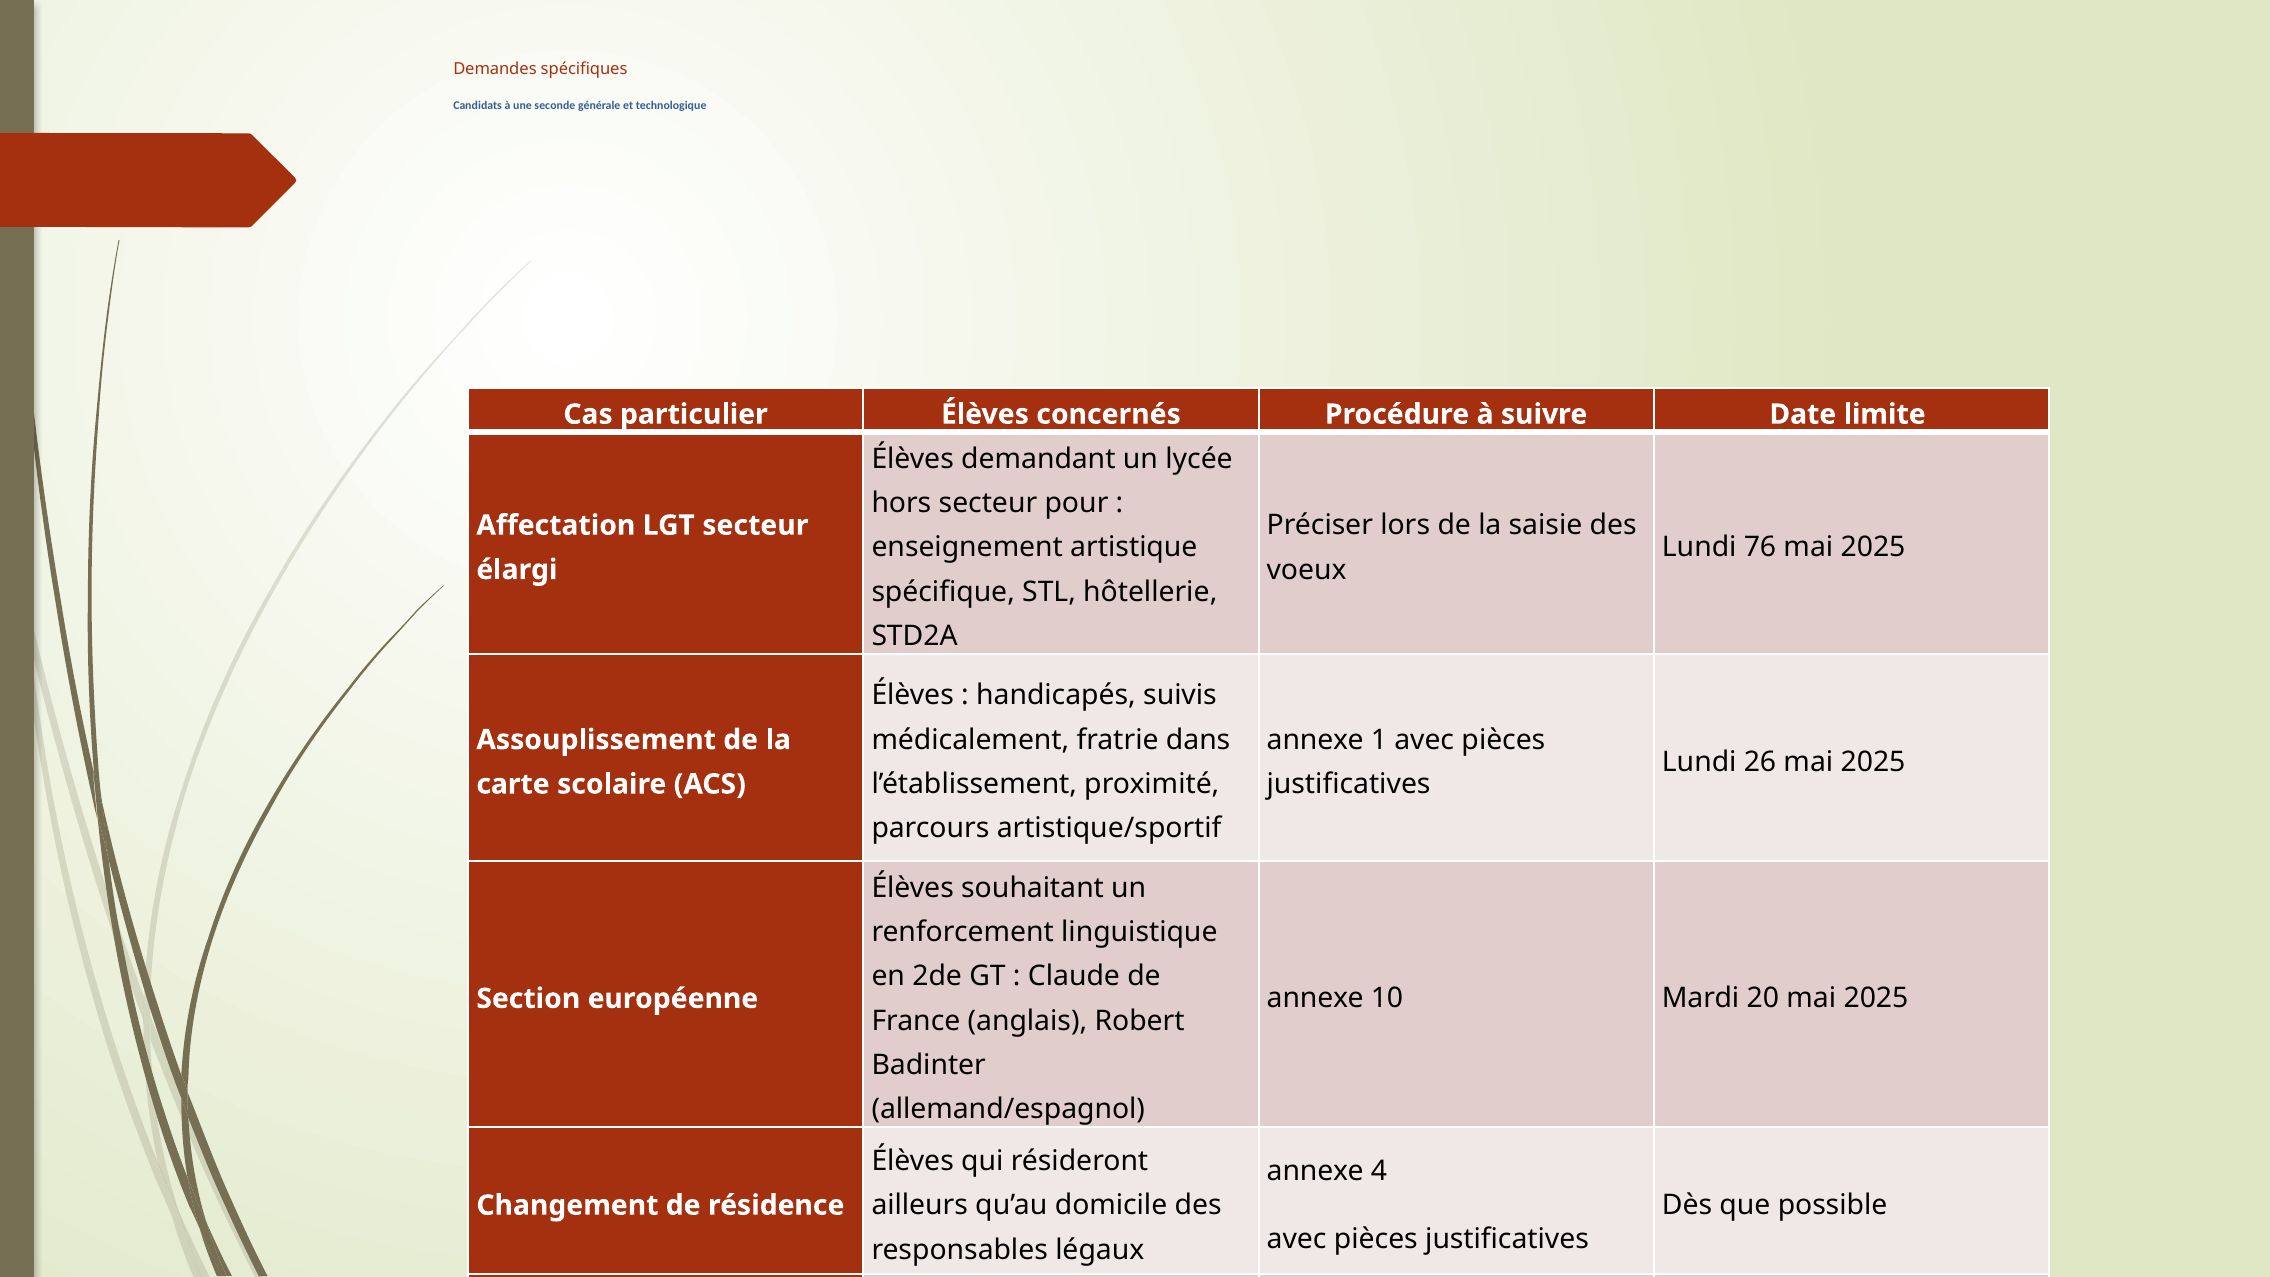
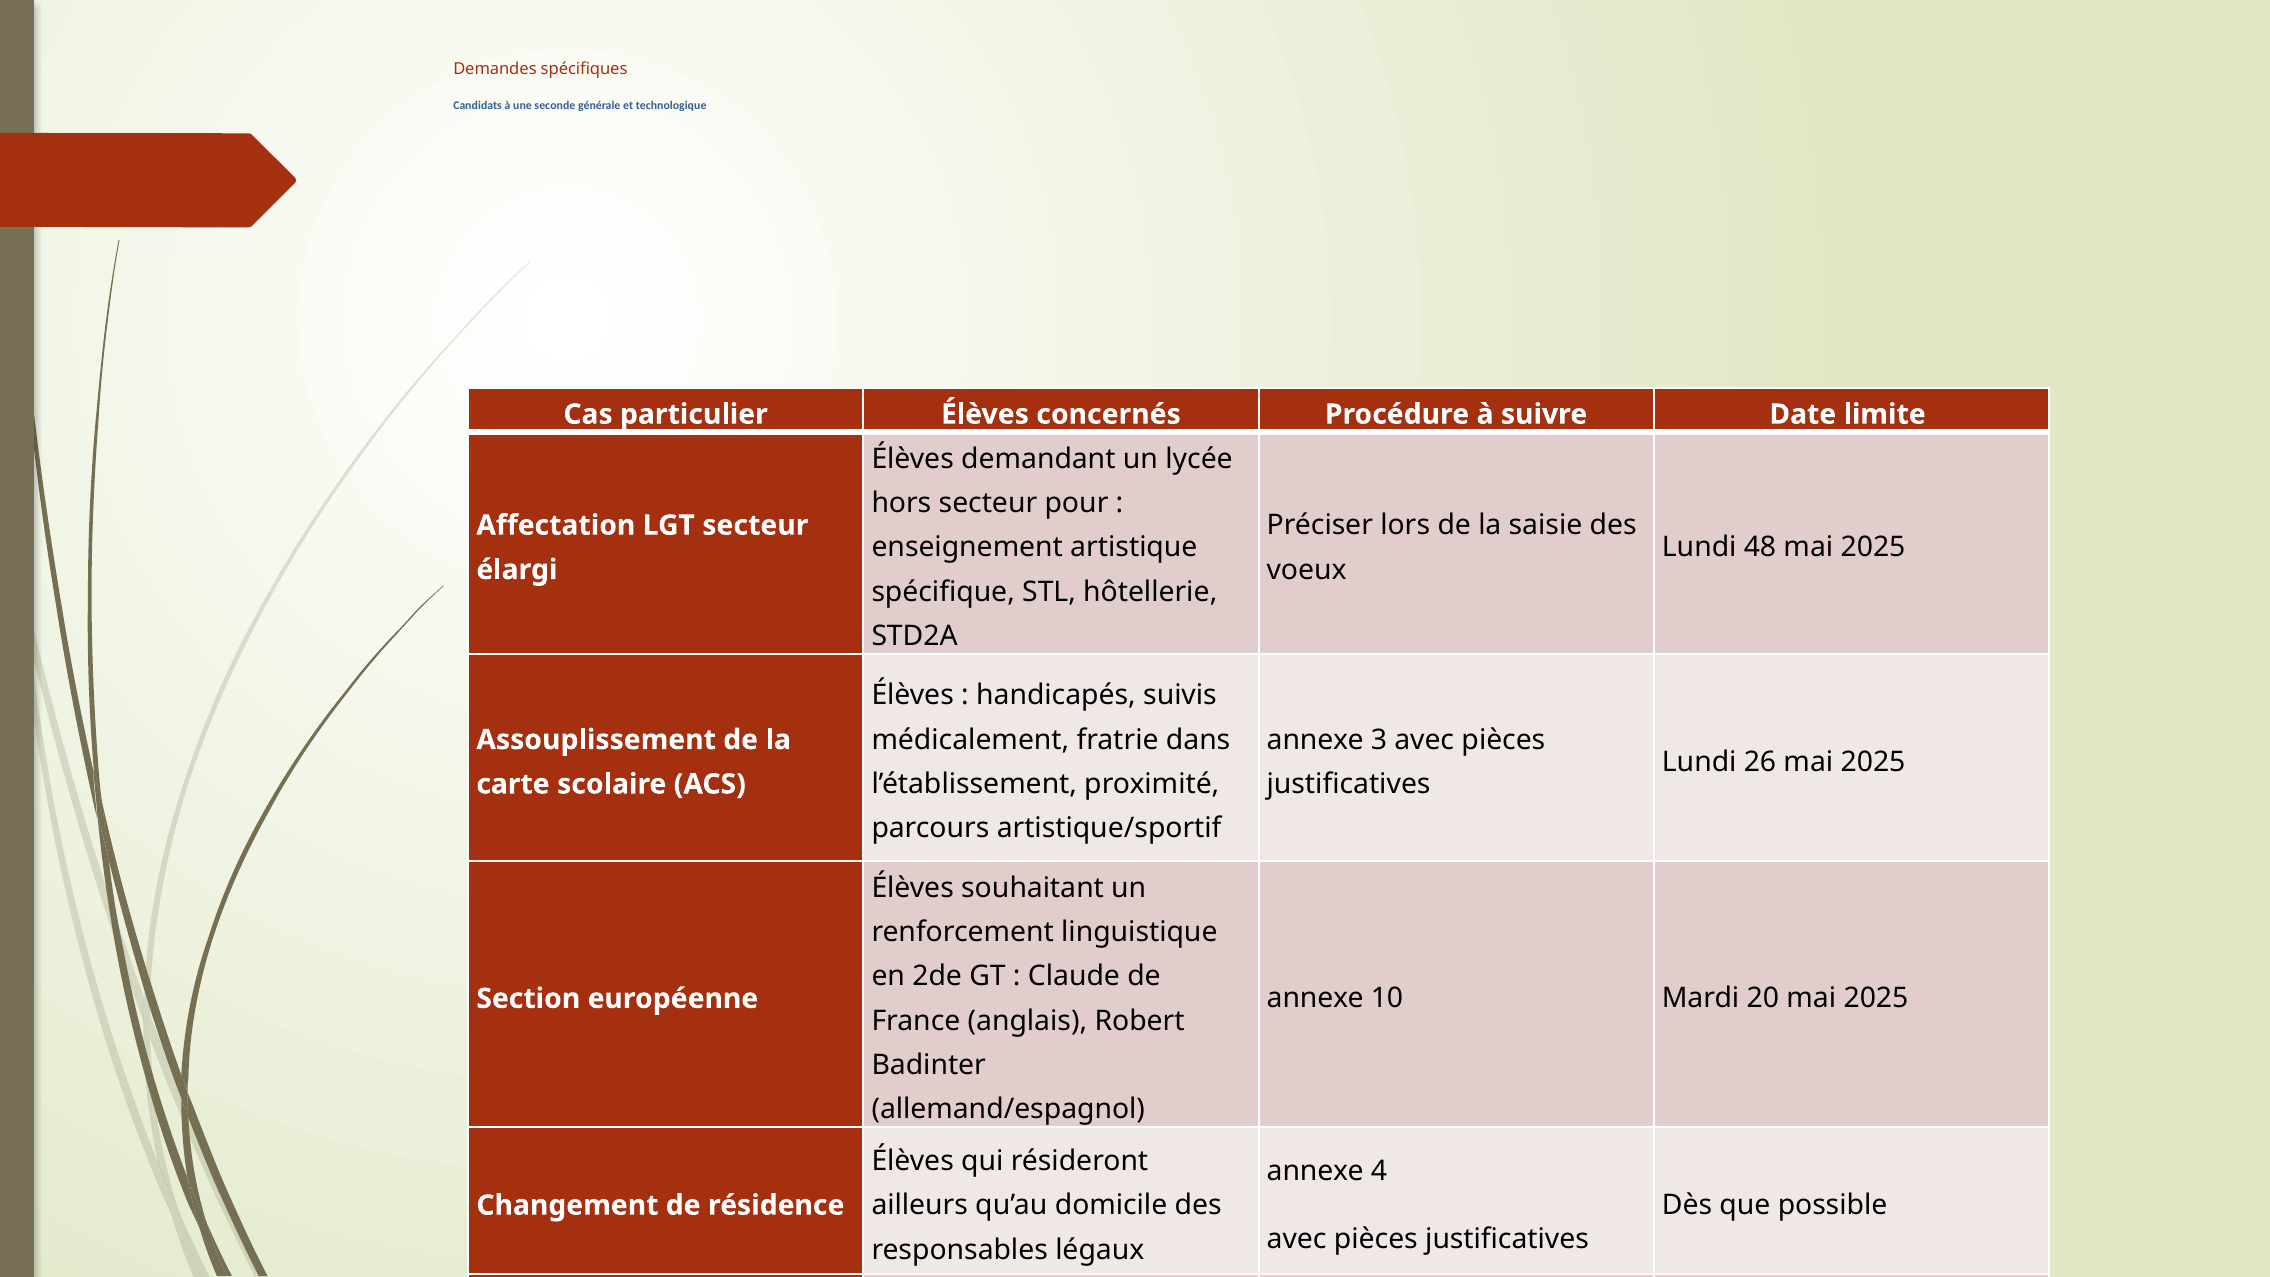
76: 76 -> 48
1: 1 -> 3
